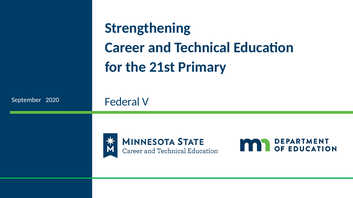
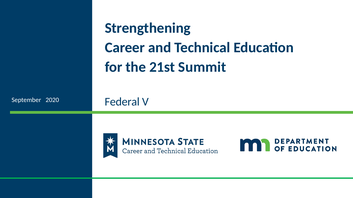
Primary: Primary -> Summit
